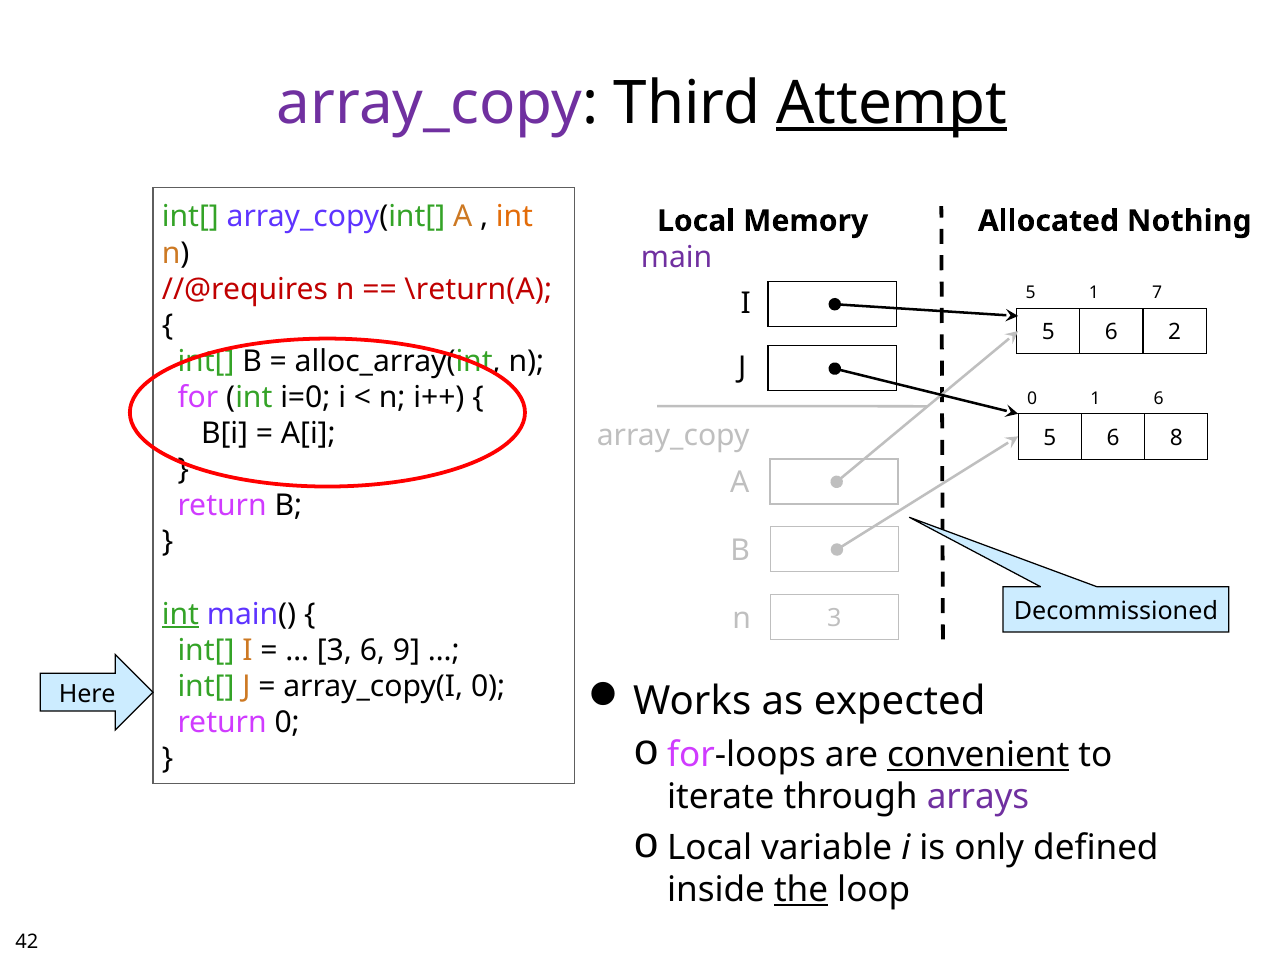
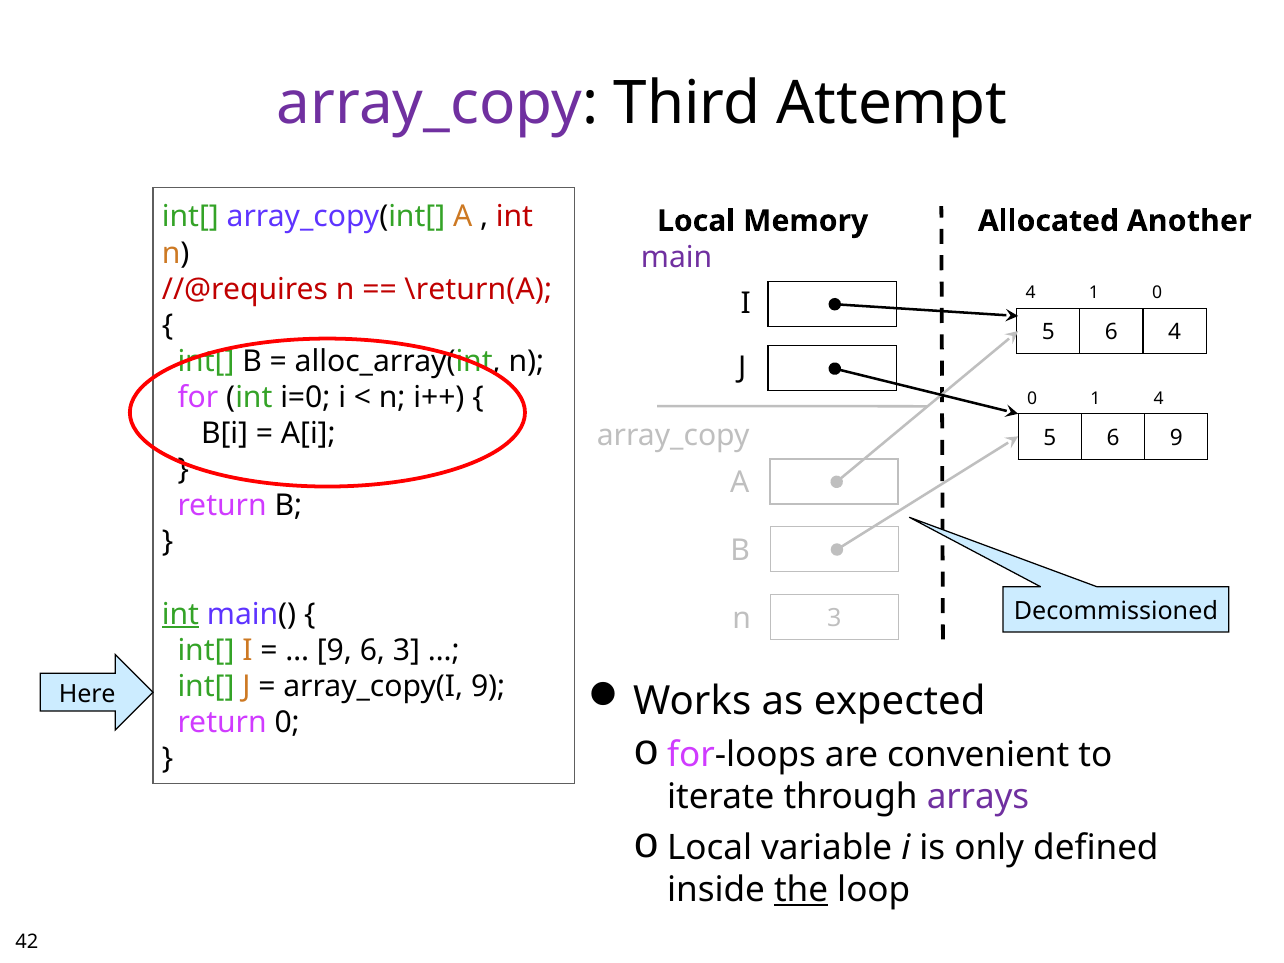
Attempt underline: present -> none
int at (515, 217) colour: orange -> red
Nothing: Nothing -> Another
I 5: 5 -> 4
1 7: 7 -> 0
6 2: 2 -> 4
1 6: 6 -> 4
6 8: 8 -> 9
3 at (334, 650): 3 -> 9
6 9: 9 -> 3
array_copy(I 0: 0 -> 9
convenient underline: present -> none
